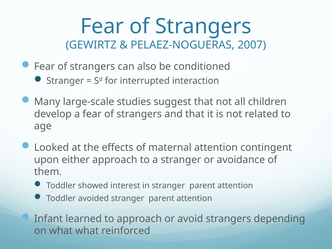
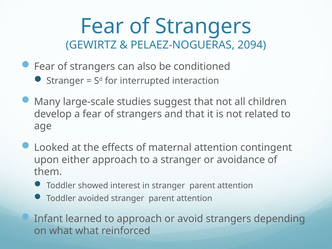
2007: 2007 -> 2094
